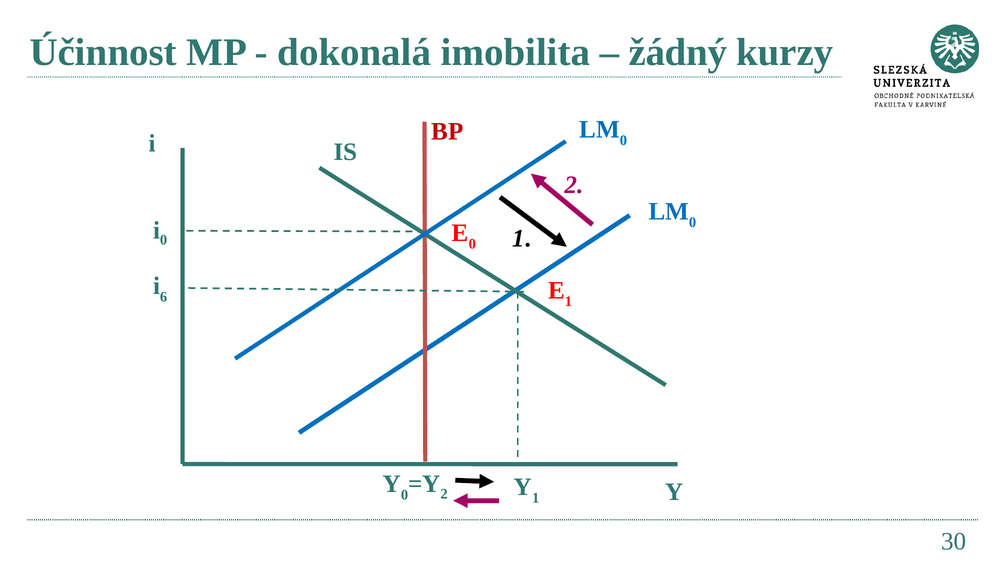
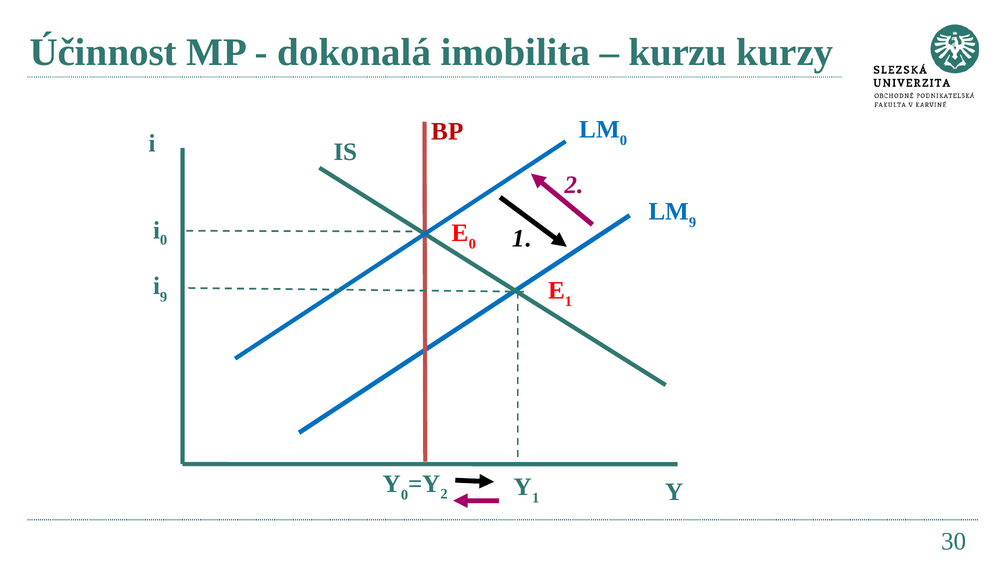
žádný: žádný -> kurzu
0 at (693, 222): 0 -> 9
i 6: 6 -> 9
